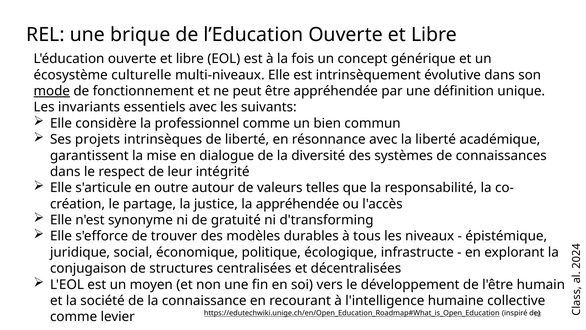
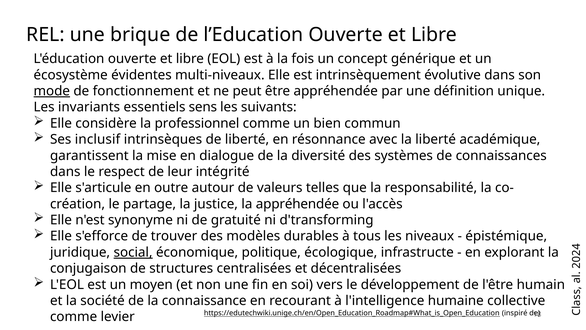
culturelle: culturelle -> évidentes
essentiels avec: avec -> sens
projets: projets -> inclusif
social underline: none -> present
